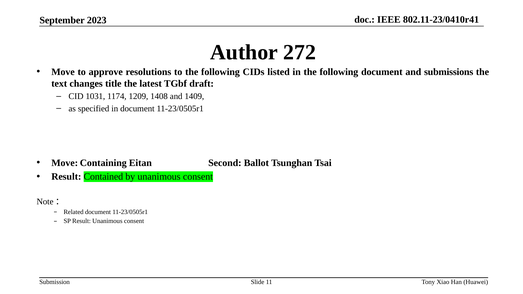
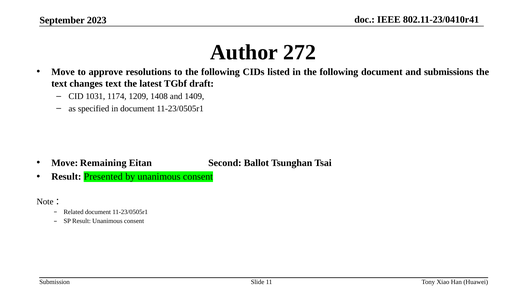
changes title: title -> text
Containing: Containing -> Remaining
Contained: Contained -> Presented
